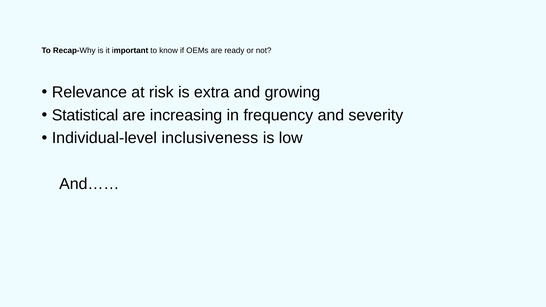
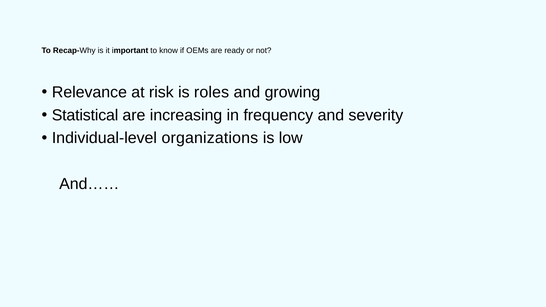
extra: extra -> roles
inclusiveness: inclusiveness -> organizations
